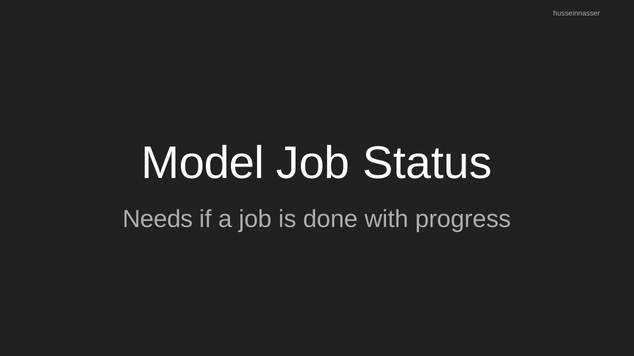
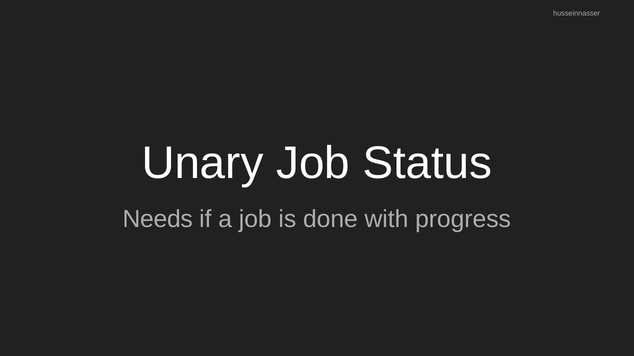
Model: Model -> Unary
